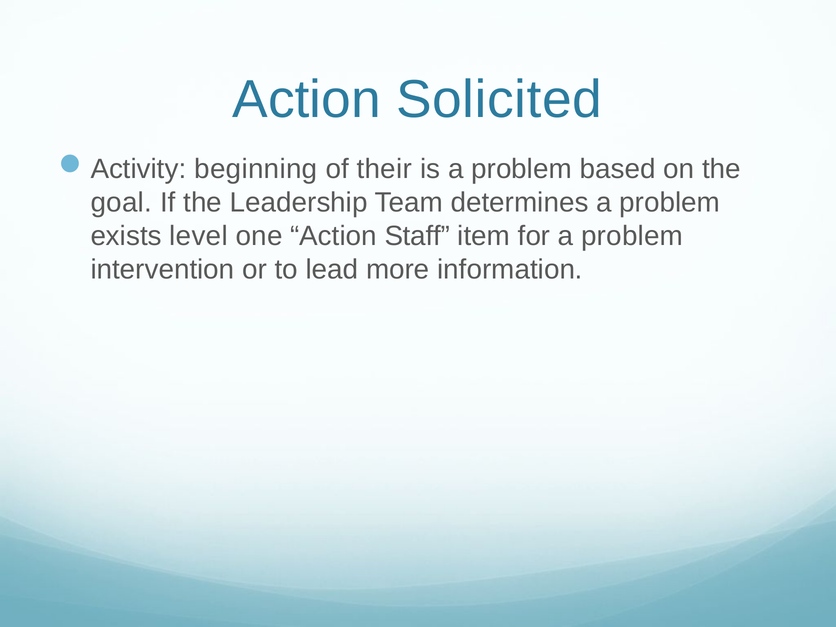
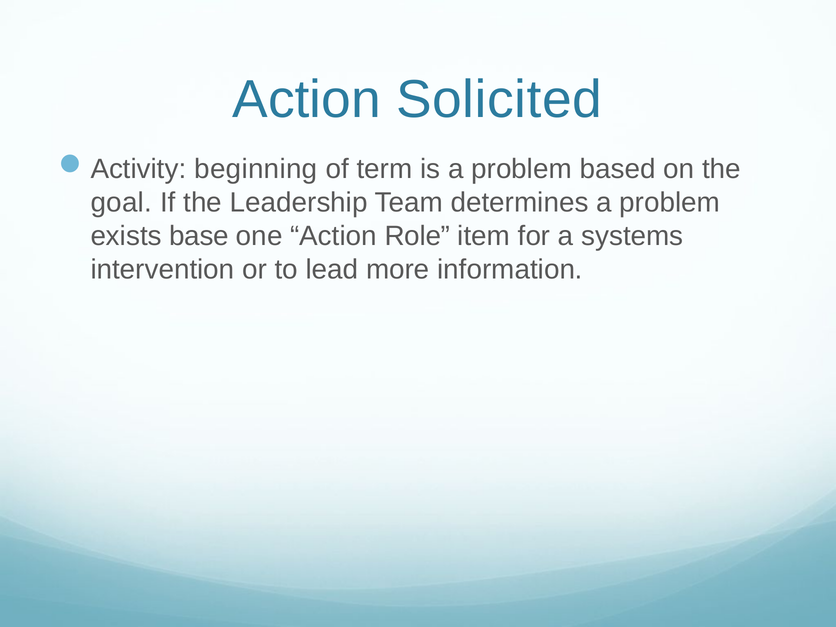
their: their -> term
level: level -> base
Staff: Staff -> Role
for a problem: problem -> systems
